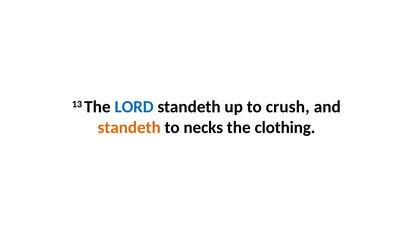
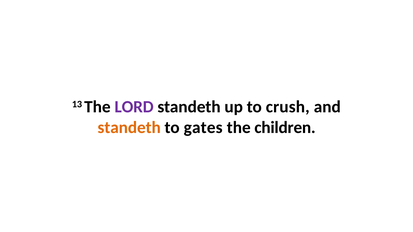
LORD colour: blue -> purple
necks: necks -> gates
clothing: clothing -> children
